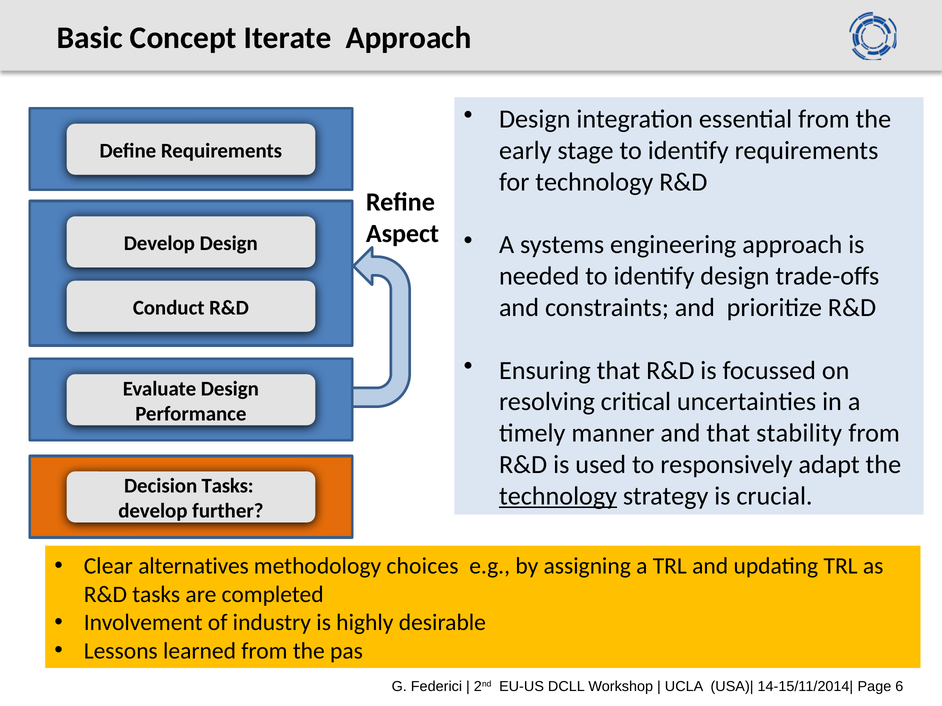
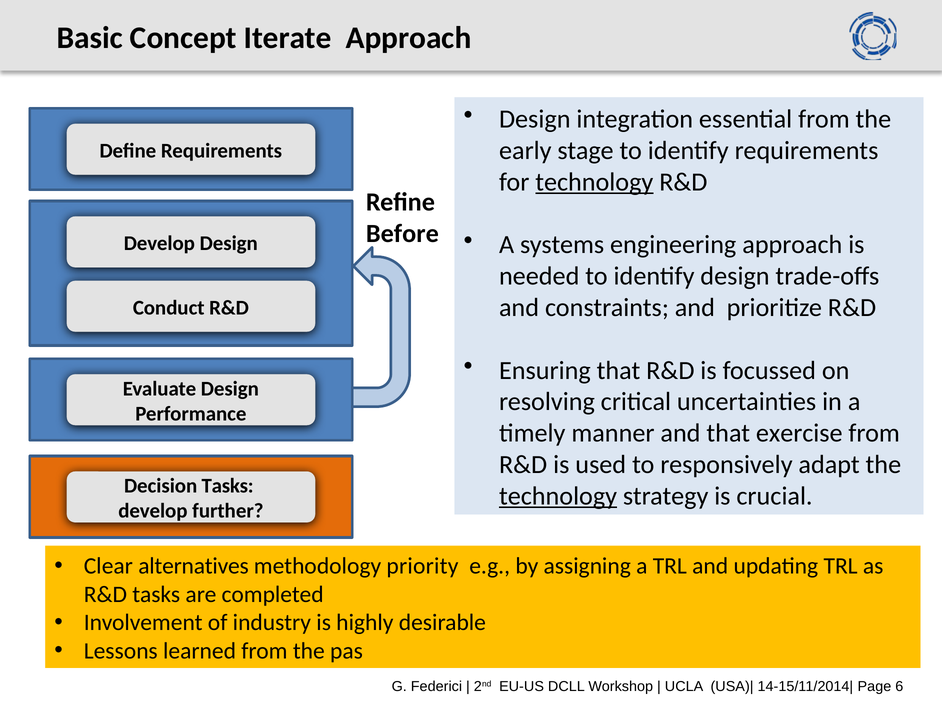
technology at (594, 182) underline: none -> present
Aspect: Aspect -> Before
stability: stability -> exercise
choices: choices -> priority
